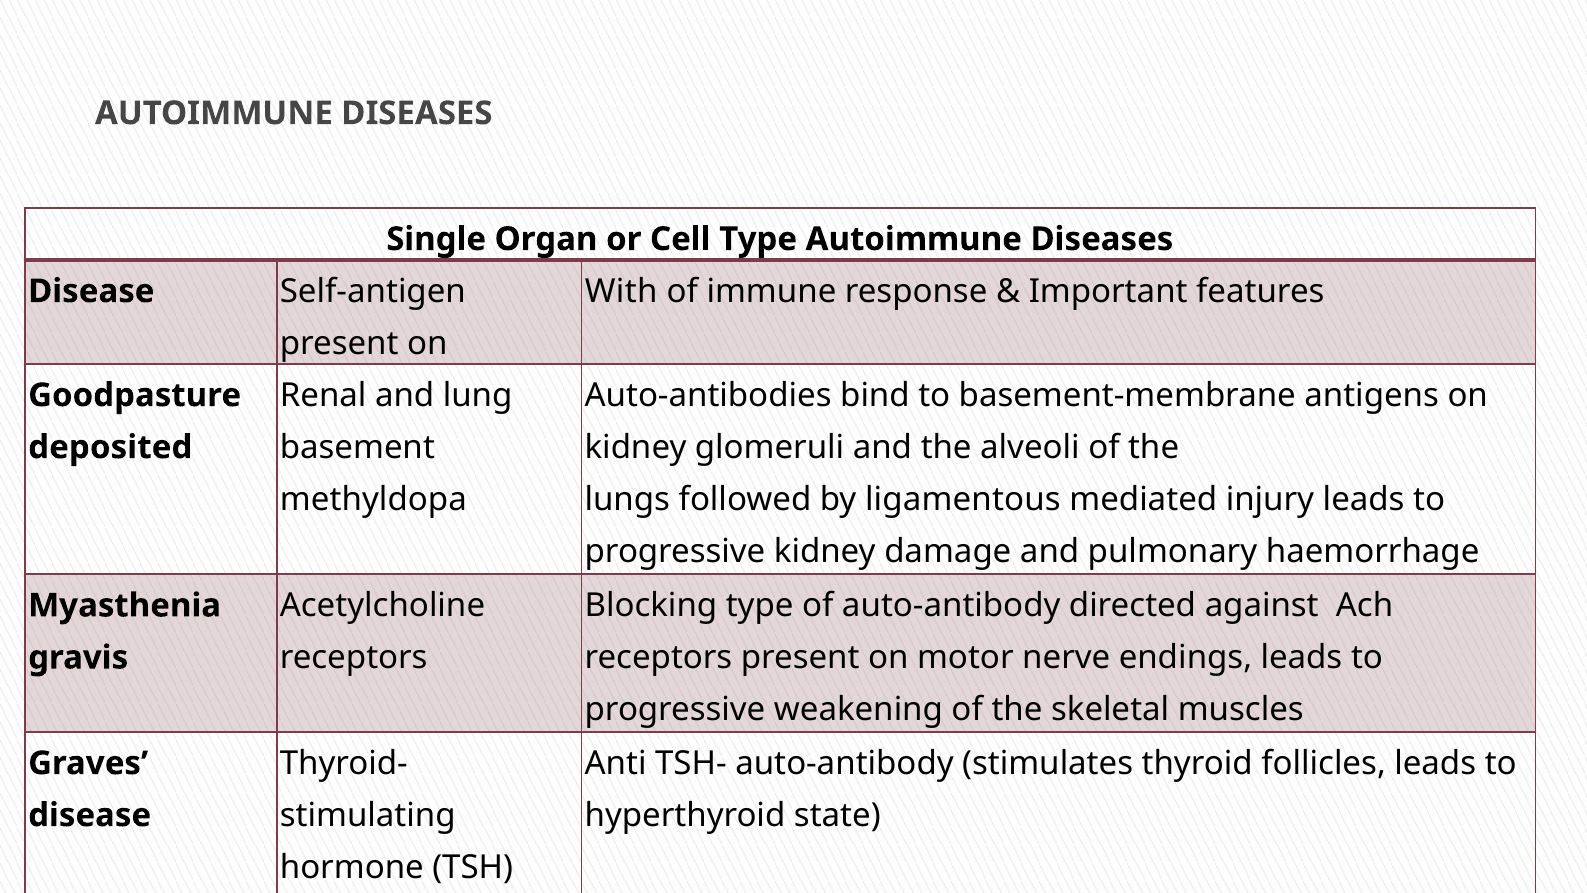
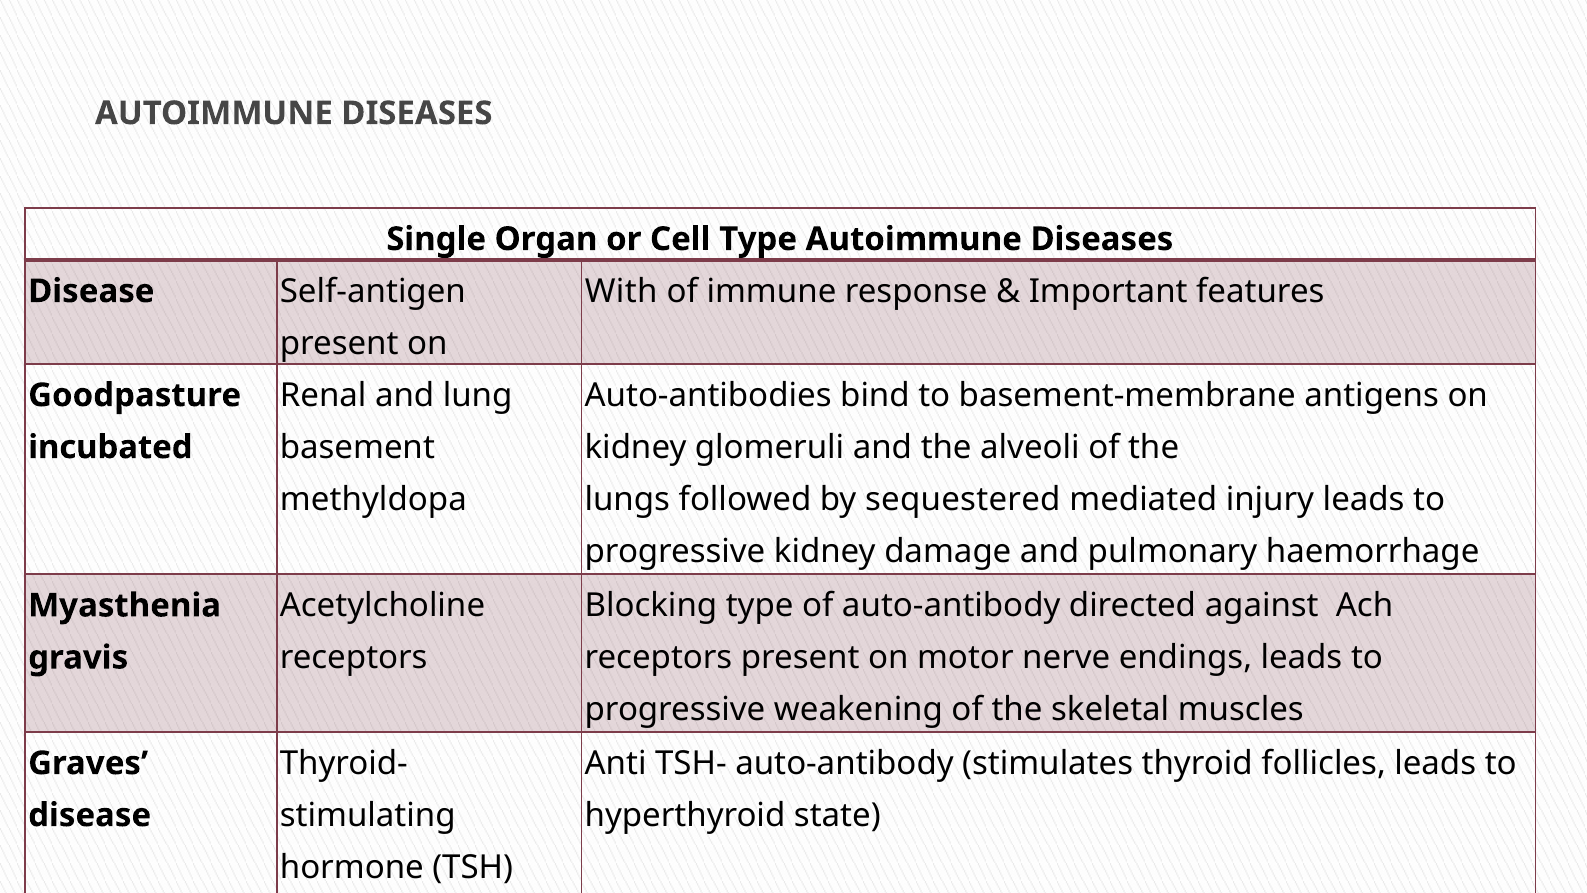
deposited: deposited -> incubated
ligamentous: ligamentous -> sequestered
